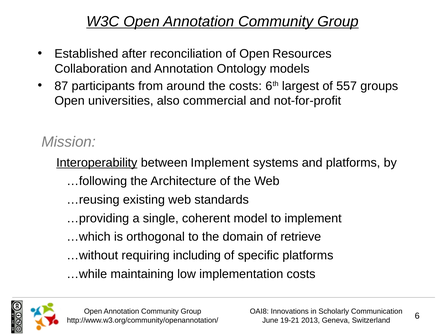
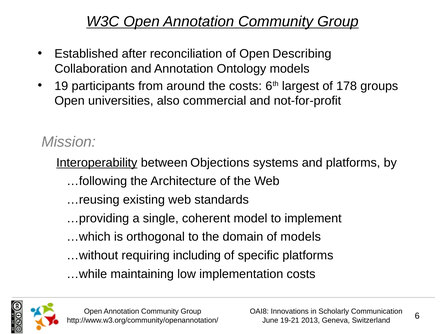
Resources: Resources -> Describing
87: 87 -> 19
557: 557 -> 178
between Implement: Implement -> Objections
of retrieve: retrieve -> models
